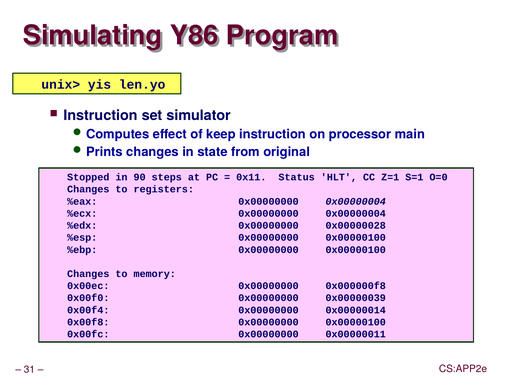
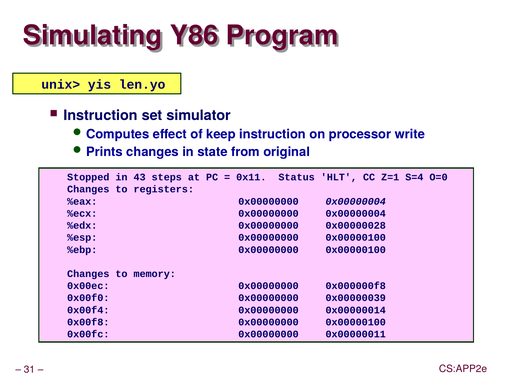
main: main -> write
90: 90 -> 43
S=1: S=1 -> S=4
